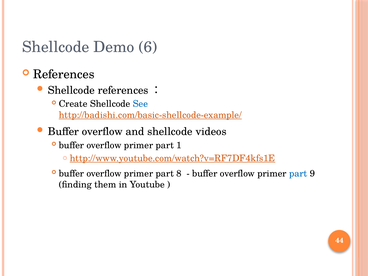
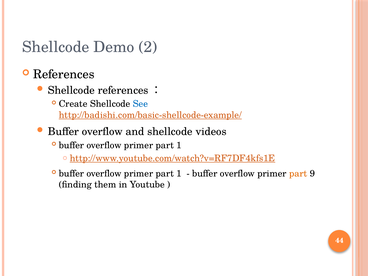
6: 6 -> 2
8 at (179, 174): 8 -> 1
part at (298, 174) colour: blue -> orange
